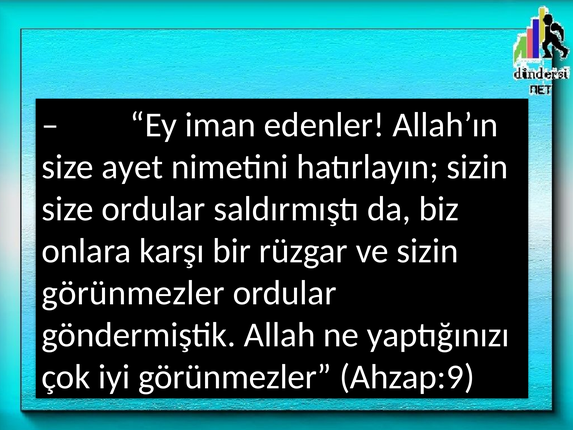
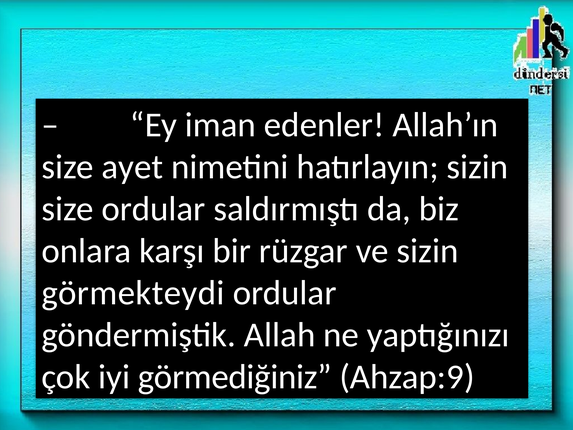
görünmezler at (133, 293): görünmezler -> görmekteydi
iyi görünmezler: görünmezler -> görmediğiniz
